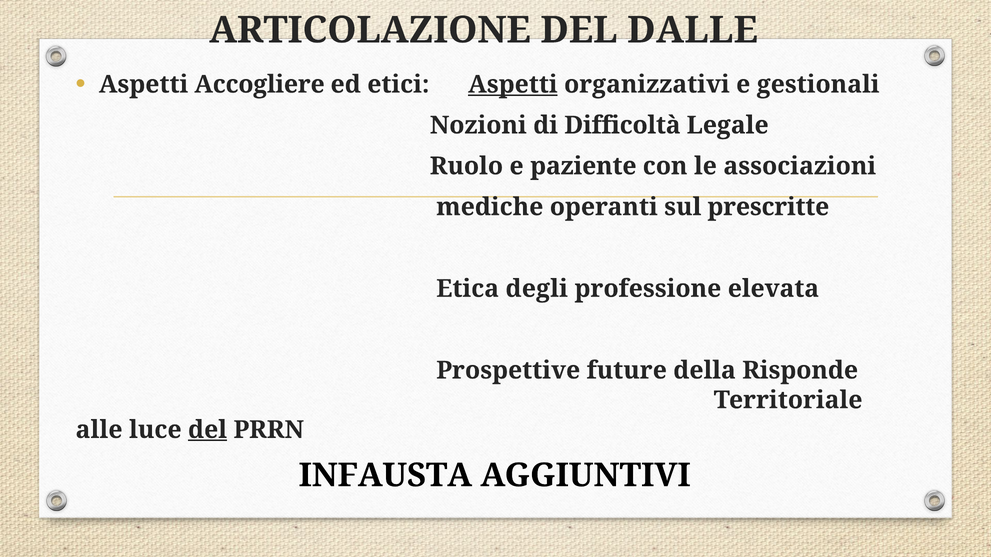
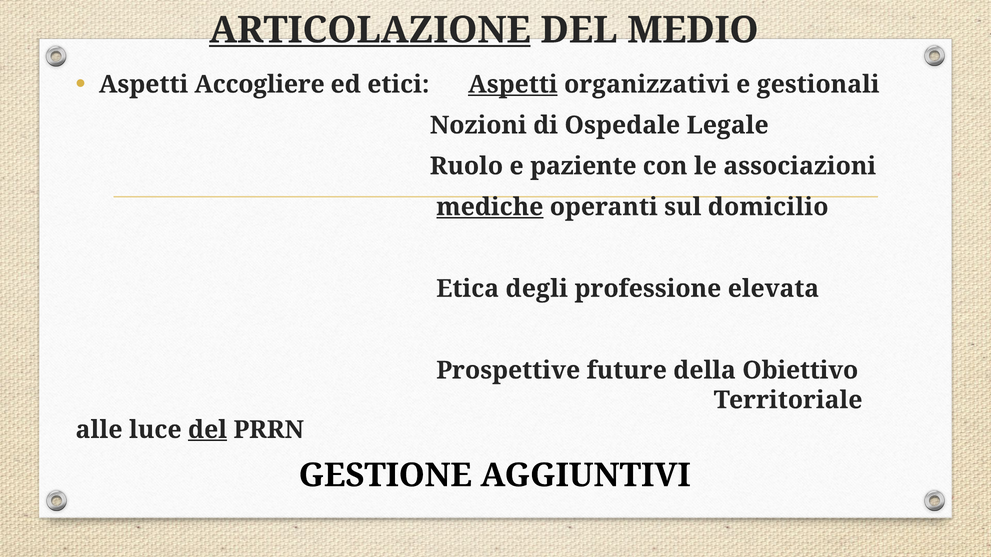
ARTICOLAZIONE underline: none -> present
DALLE: DALLE -> MEDIO
Difficoltà: Difficoltà -> Ospedale
mediche underline: none -> present
prescritte: prescritte -> domicilio
Risponde: Risponde -> Obiettivo
INFAUSTA: INFAUSTA -> GESTIONE
